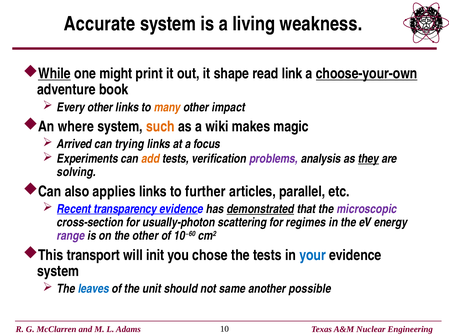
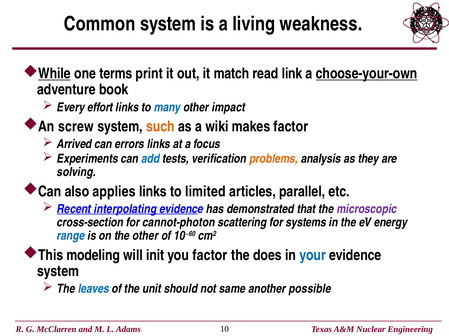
Accurate: Accurate -> Common
might: might -> terms
shape: shape -> match
Every other: other -> effort
many colour: orange -> blue
where: where -> screw
makes magic: magic -> factor
trying: trying -> errors
add colour: orange -> blue
problems colour: purple -> orange
they underline: present -> none
further: further -> limited
transparency: transparency -> interpolating
demonstrated underline: present -> none
usually-photon: usually-photon -> cannot-photon
regimes: regimes -> systems
range colour: purple -> blue
transport: transport -> modeling
you chose: chose -> factor
the tests: tests -> does
